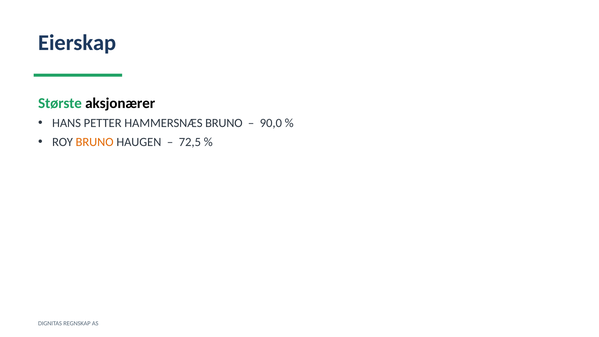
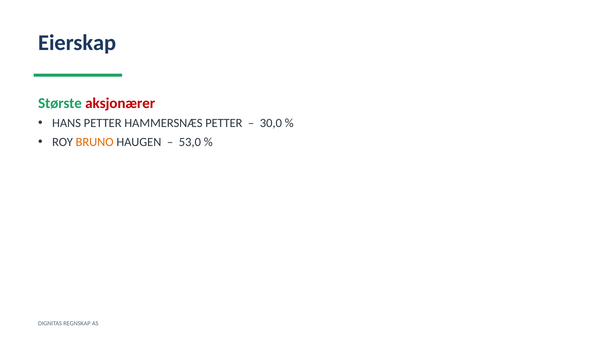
aksjonærer colour: black -> red
HAMMERSNÆS BRUNO: BRUNO -> PETTER
90,0: 90,0 -> 30,0
72,5: 72,5 -> 53,0
